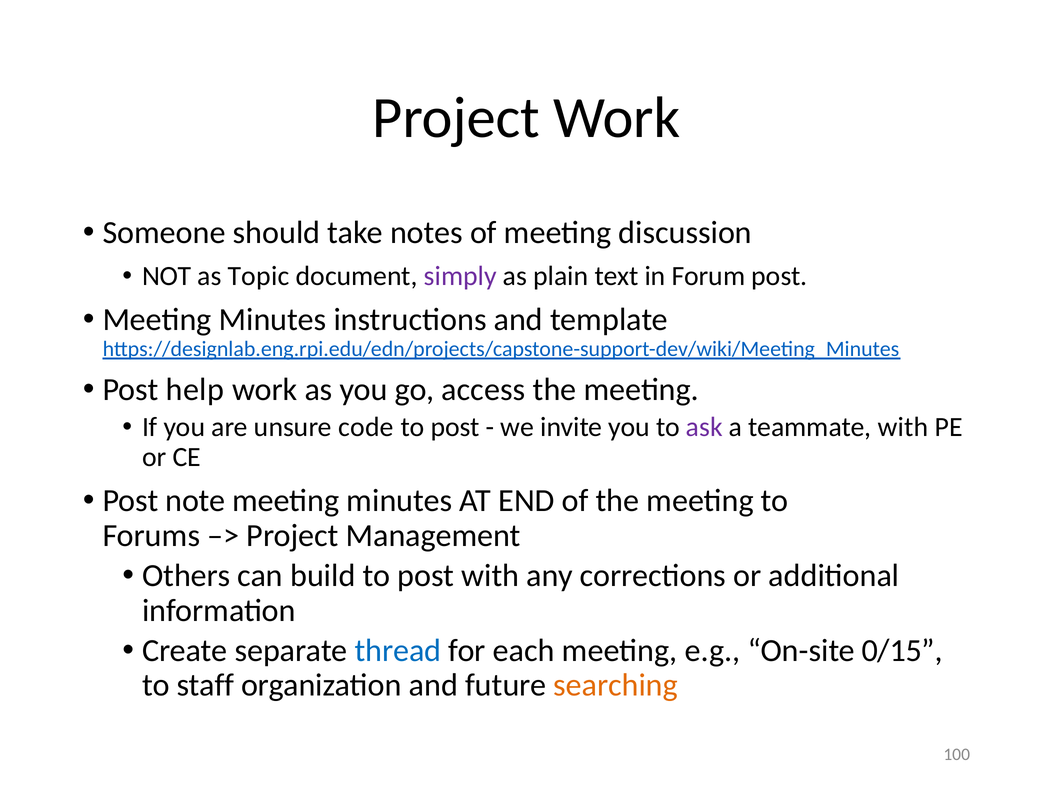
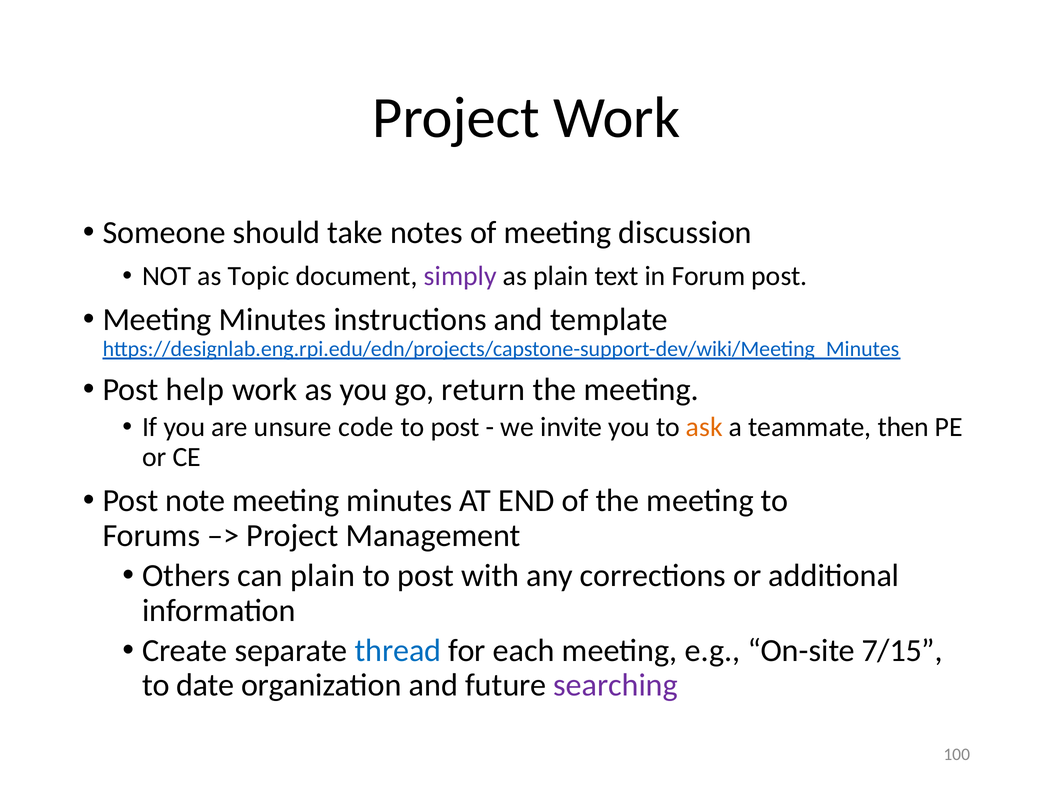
access: access -> return
ask colour: purple -> orange
teammate with: with -> then
can build: build -> plain
0/15: 0/15 -> 7/15
staff: staff -> date
searching colour: orange -> purple
